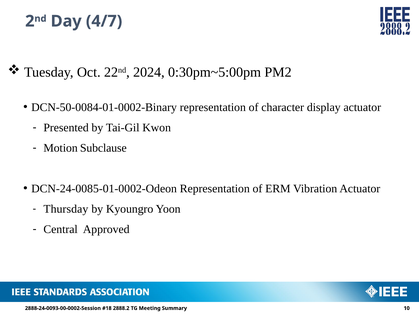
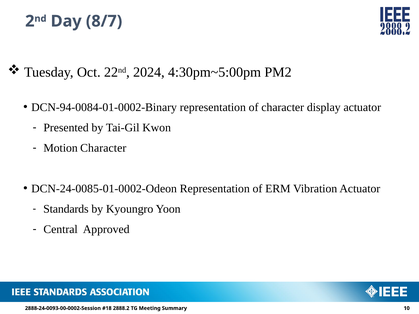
4/7: 4/7 -> 8/7
0:30pm~5:00pm: 0:30pm~5:00pm -> 4:30pm~5:00pm
DCN-50-0084-01-0002-Binary: DCN-50-0084-01-0002-Binary -> DCN-94-0084-01-0002-Binary
Motion Subclause: Subclause -> Character
Thursday: Thursday -> Standards
